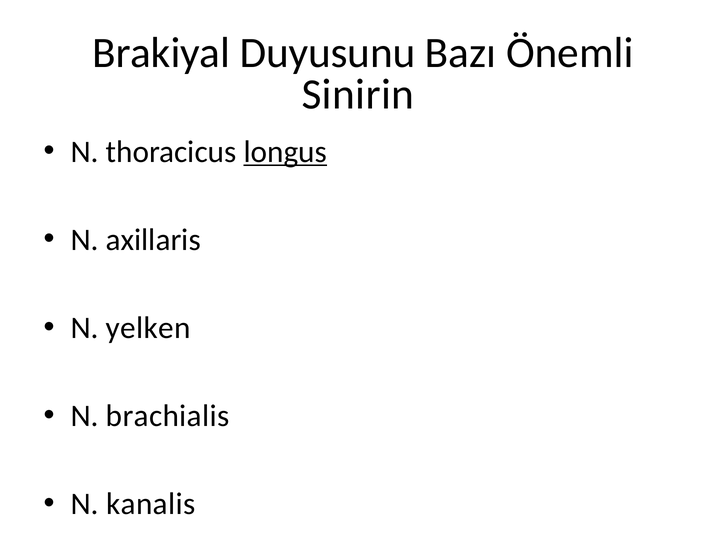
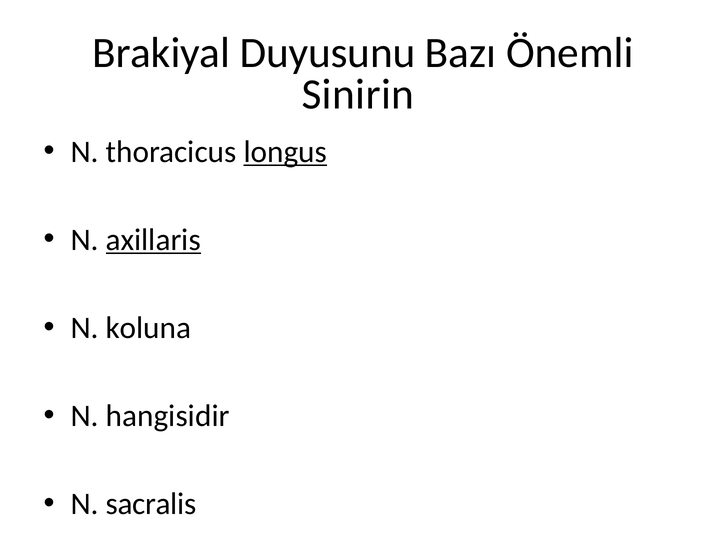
axillaris underline: none -> present
yelken: yelken -> koluna
brachialis: brachialis -> hangisidir
kanalis: kanalis -> sacralis
